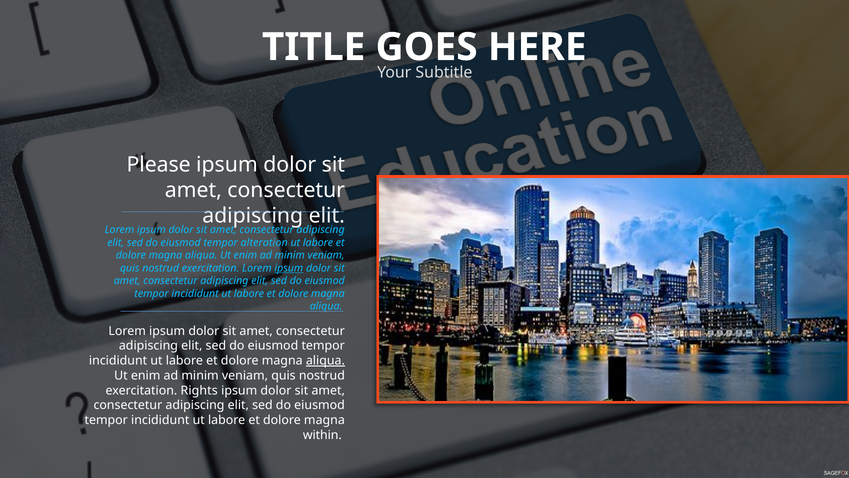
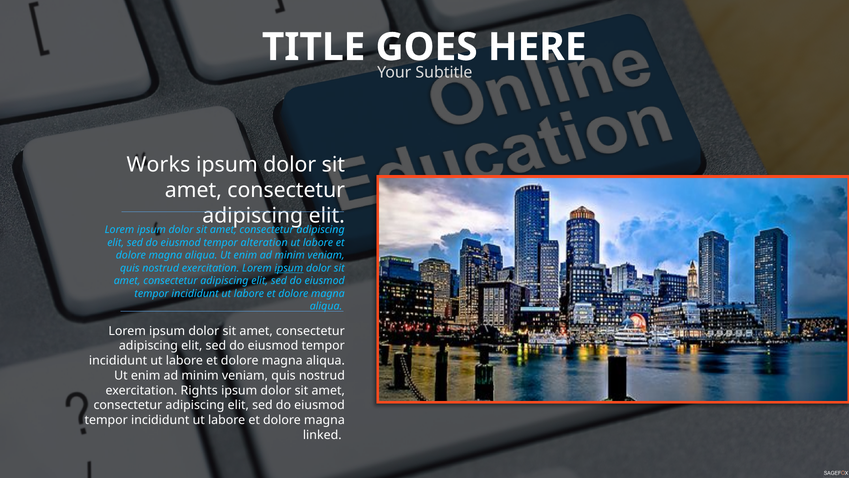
Please: Please -> Works
aliqua at (325, 360) underline: present -> none
within: within -> linked
